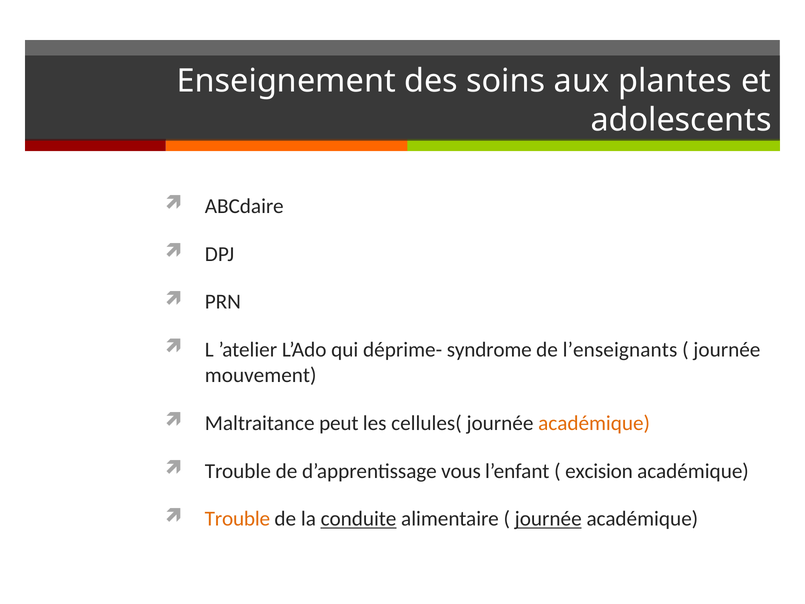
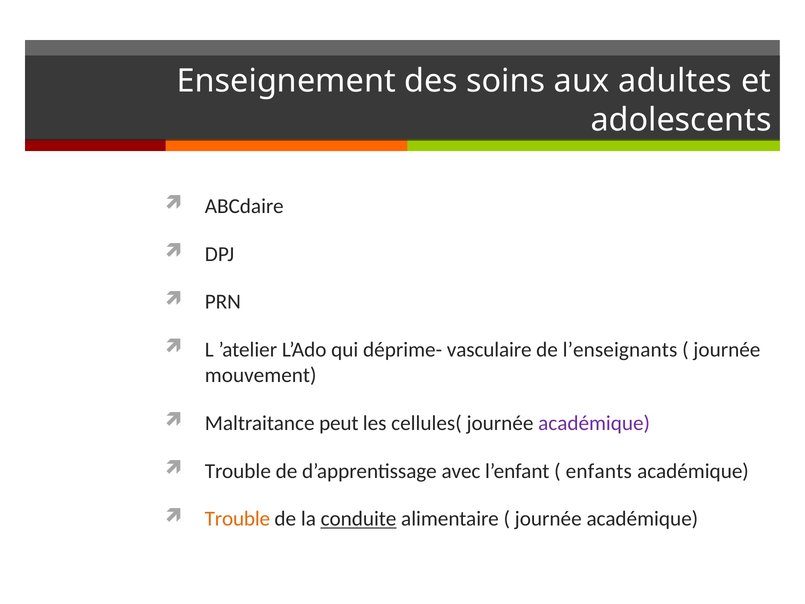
plantes: plantes -> adultes
syndrome: syndrome -> vasculaire
académique at (594, 423) colour: orange -> purple
vous: vous -> avec
excision: excision -> enfants
journée at (548, 519) underline: present -> none
